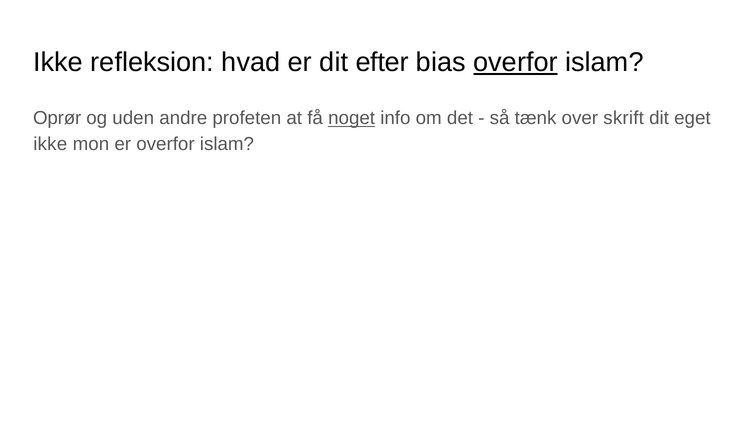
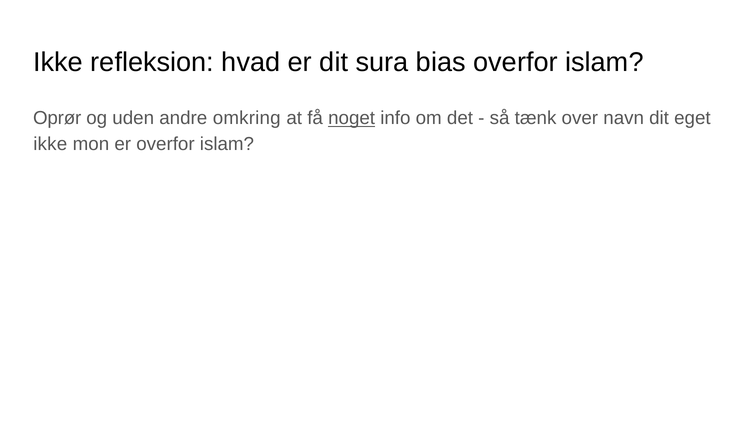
efter: efter -> sura
overfor at (515, 62) underline: present -> none
profeten: profeten -> omkring
skrift: skrift -> navn
